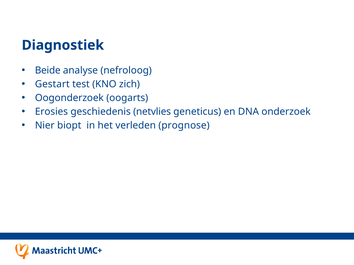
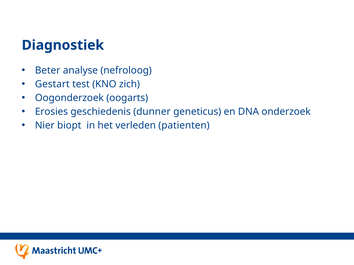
Beide: Beide -> Beter
netvlies: netvlies -> dunner
prognose: prognose -> patienten
